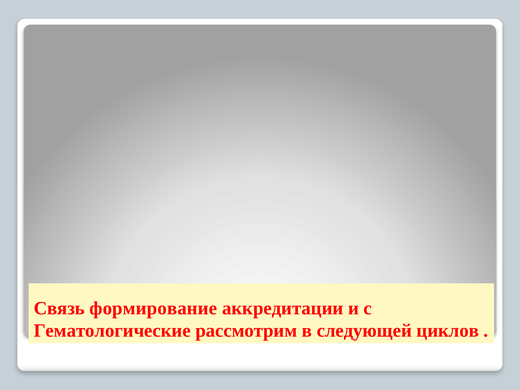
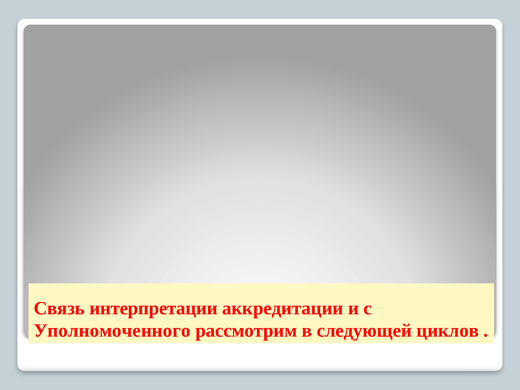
формирование: формирование -> интерпретации
Гематологические: Гематологические -> Уполномоченного
